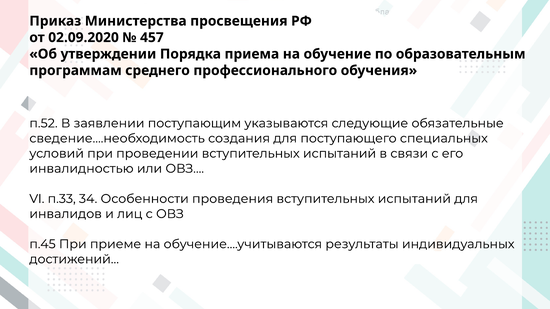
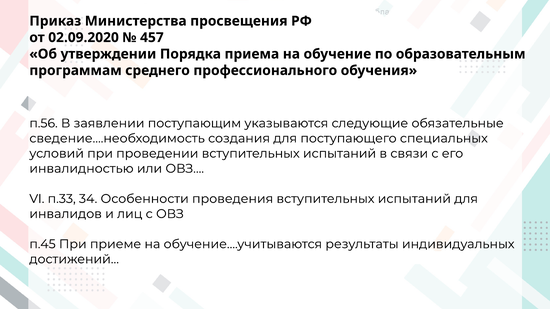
п.52: п.52 -> п.56
